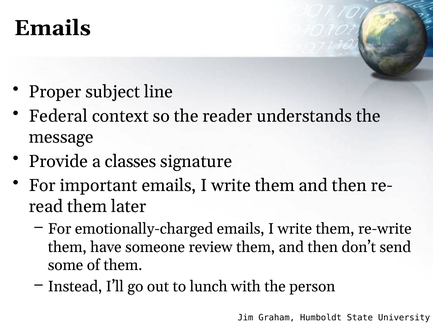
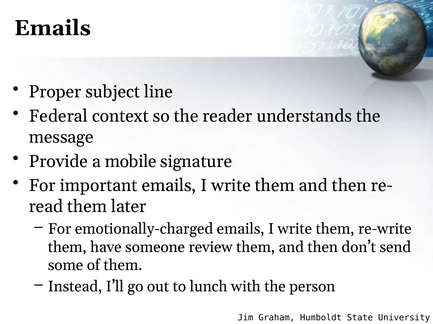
classes: classes -> mobile
